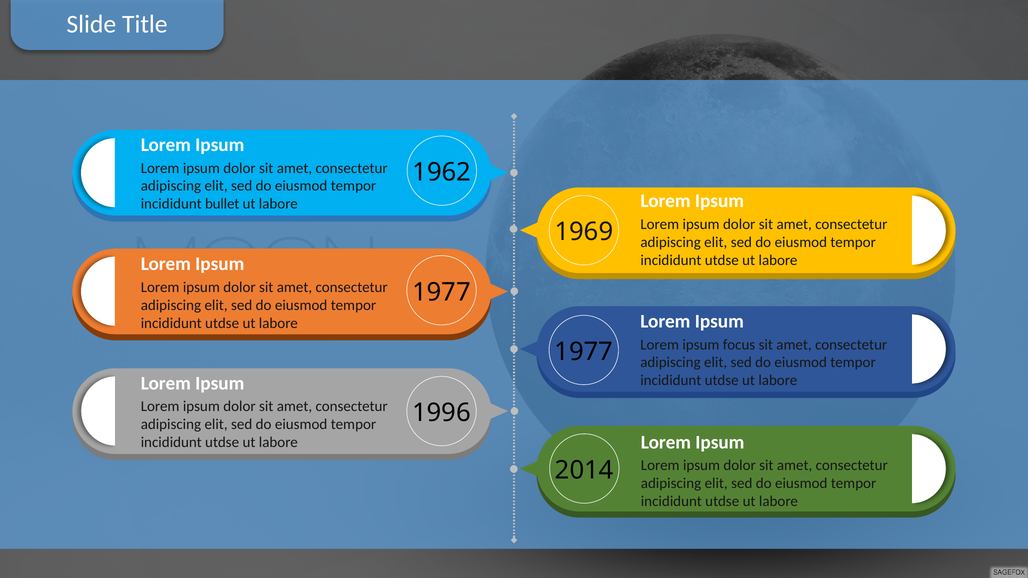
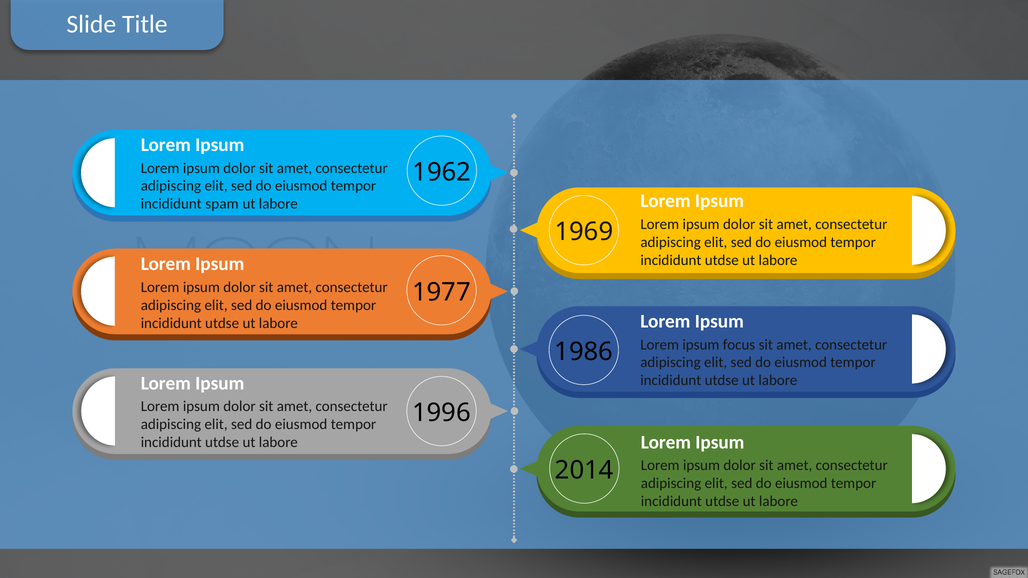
bullet: bullet -> spam
1977 at (584, 352): 1977 -> 1986
